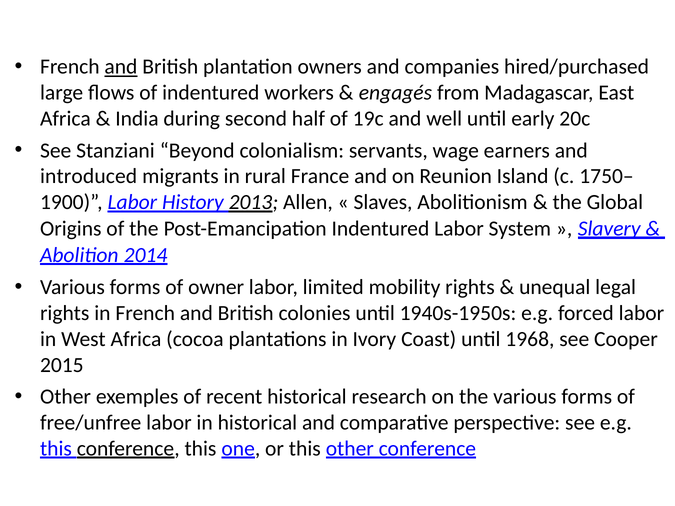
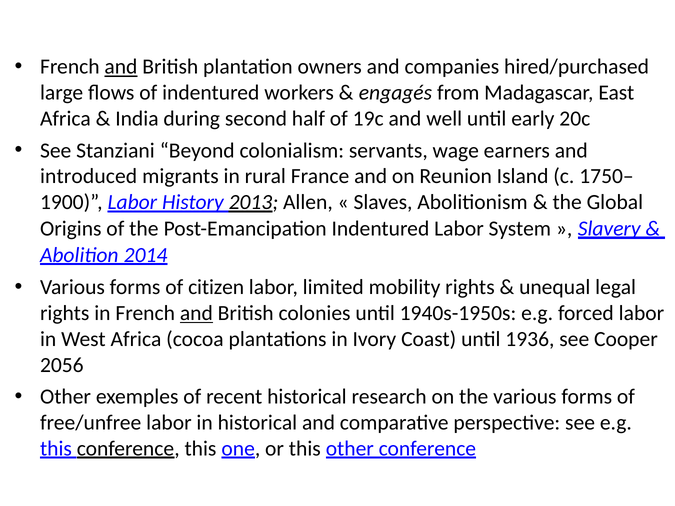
owner: owner -> citizen
and at (196, 313) underline: none -> present
1968: 1968 -> 1936
2015: 2015 -> 2056
